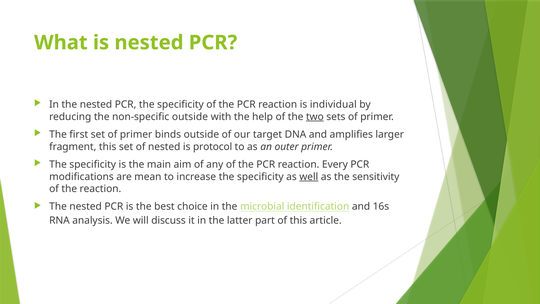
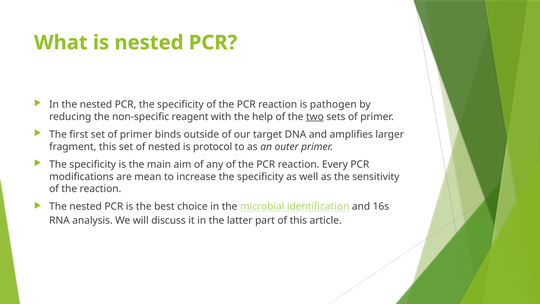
individual: individual -> pathogen
non-specific outside: outside -> reagent
well underline: present -> none
